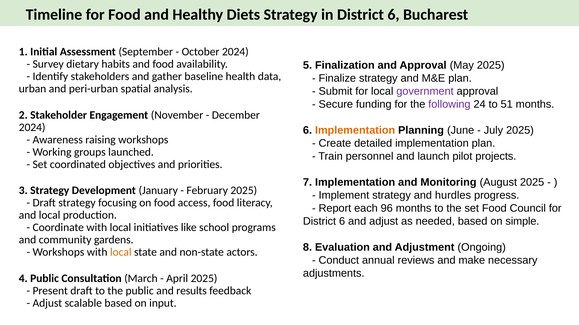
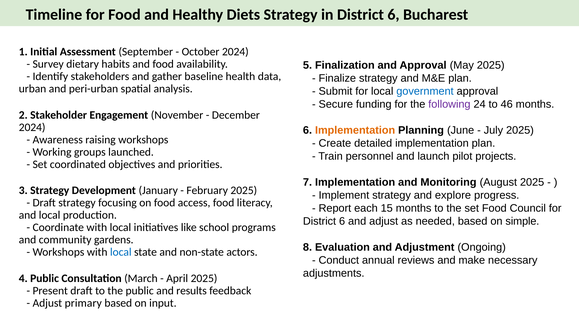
government colour: purple -> blue
51: 51 -> 46
hurdles: hurdles -> explore
96: 96 -> 15
local at (121, 253) colour: orange -> blue
scalable: scalable -> primary
